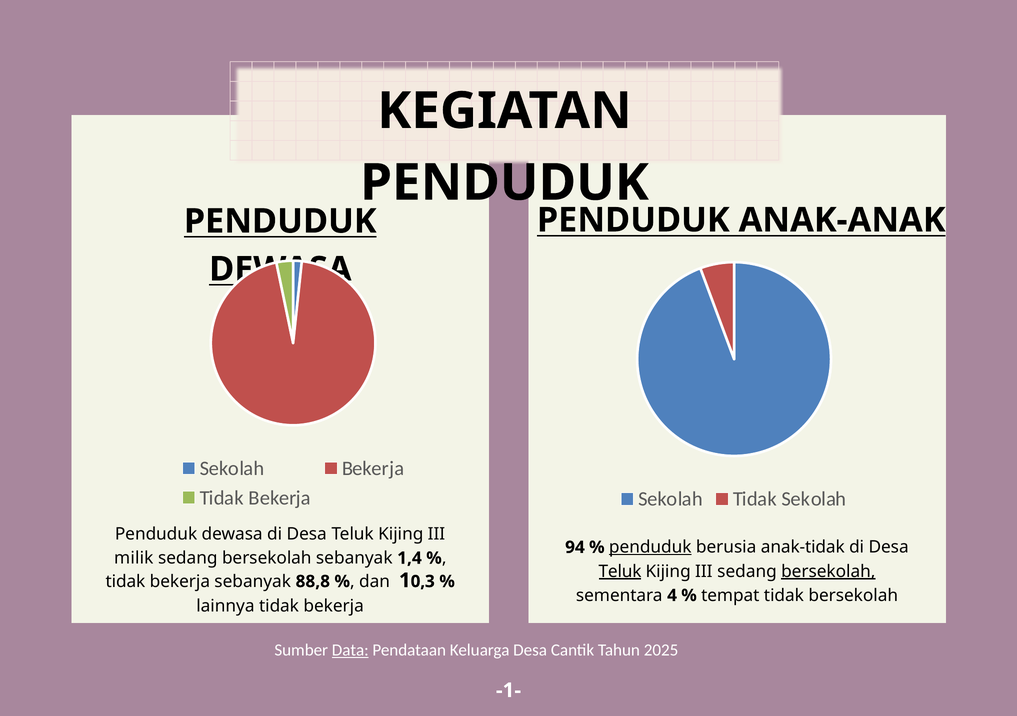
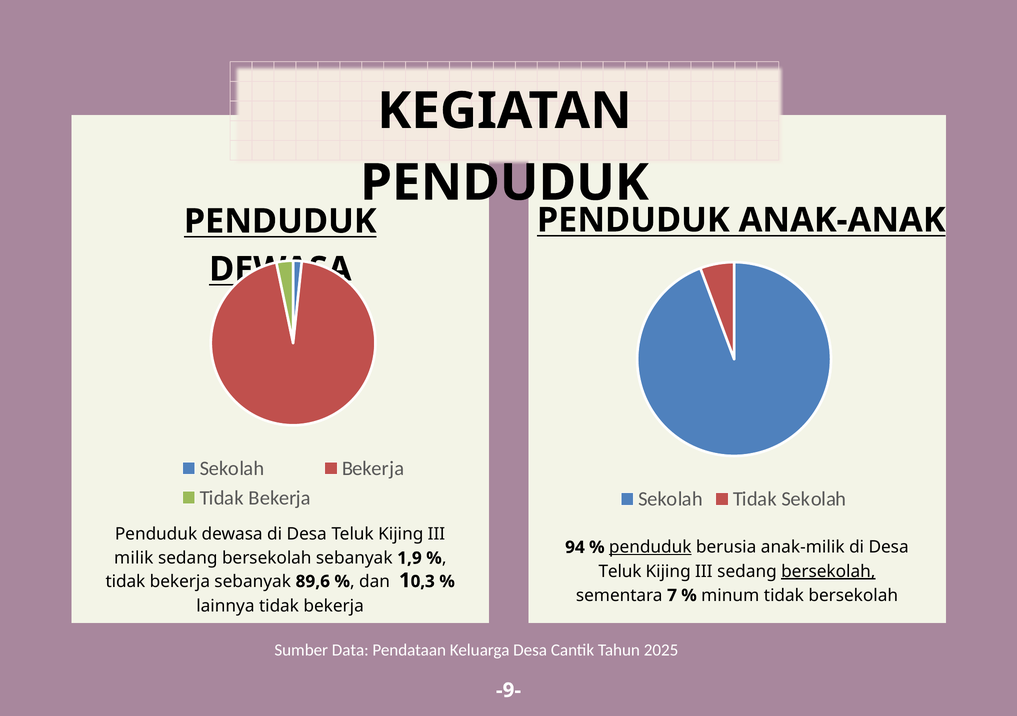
anak-tidak: anak-tidak -> anak-milik
1,4: 1,4 -> 1,9
Teluk at (620, 571) underline: present -> none
88,8: 88,8 -> 89,6
4: 4 -> 7
tempat: tempat -> minum
Data underline: present -> none
-1-: -1- -> -9-
